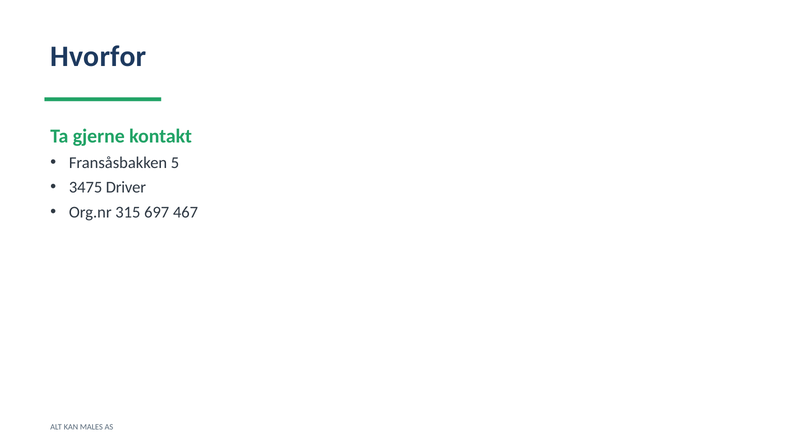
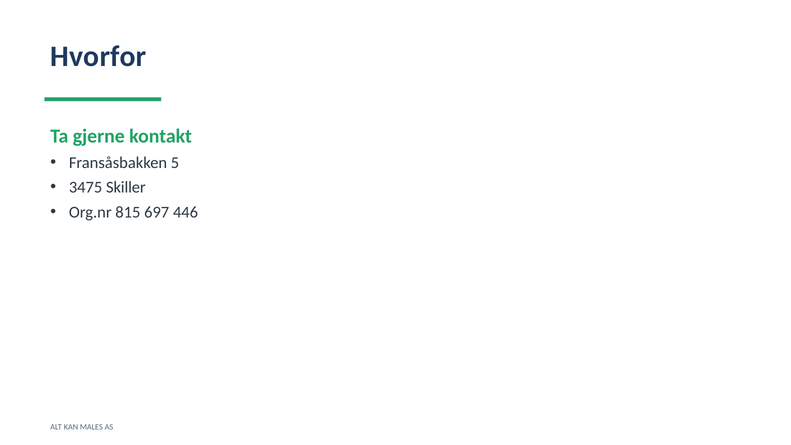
Driver: Driver -> Skiller
315: 315 -> 815
467: 467 -> 446
